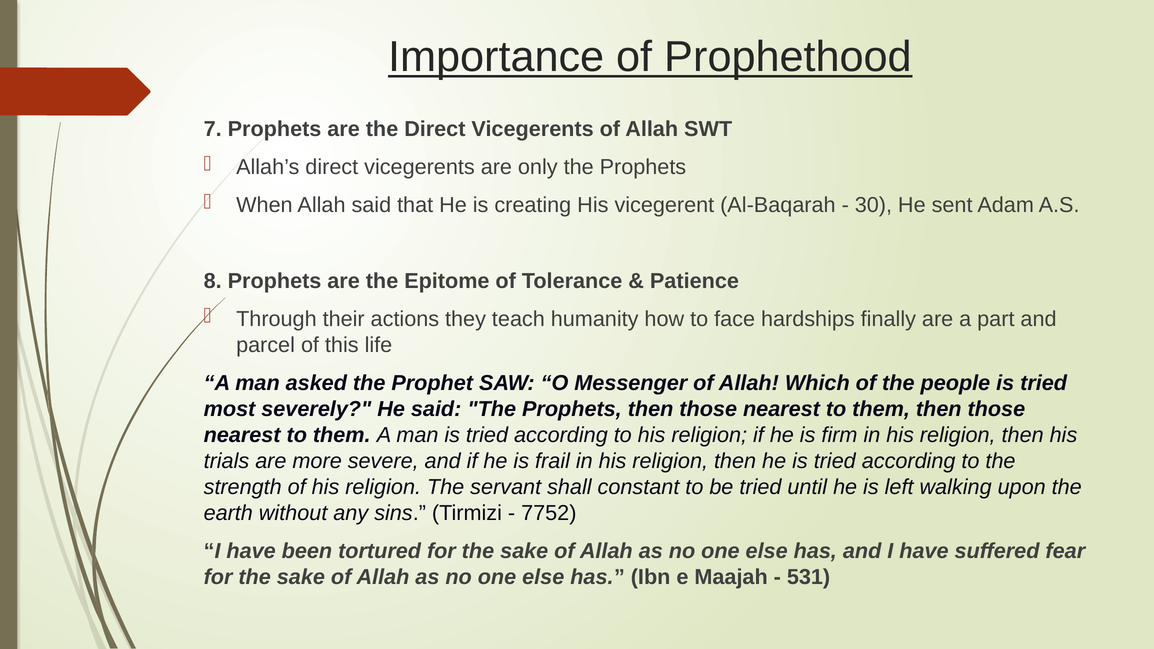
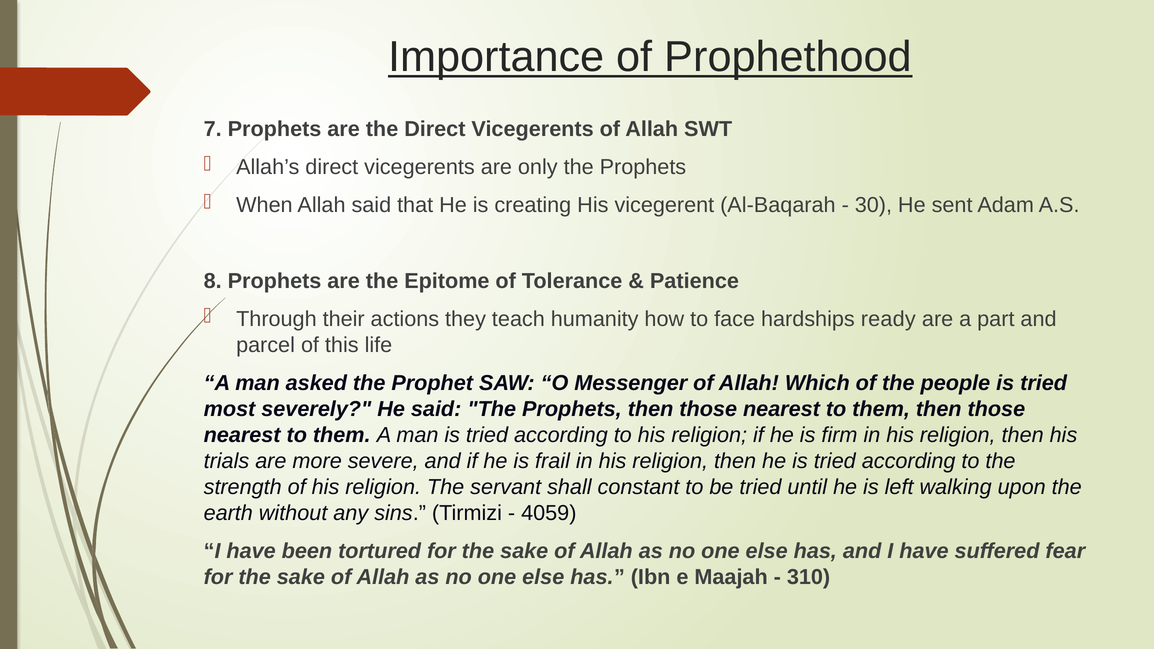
finally: finally -> ready
7752: 7752 -> 4059
531: 531 -> 310
